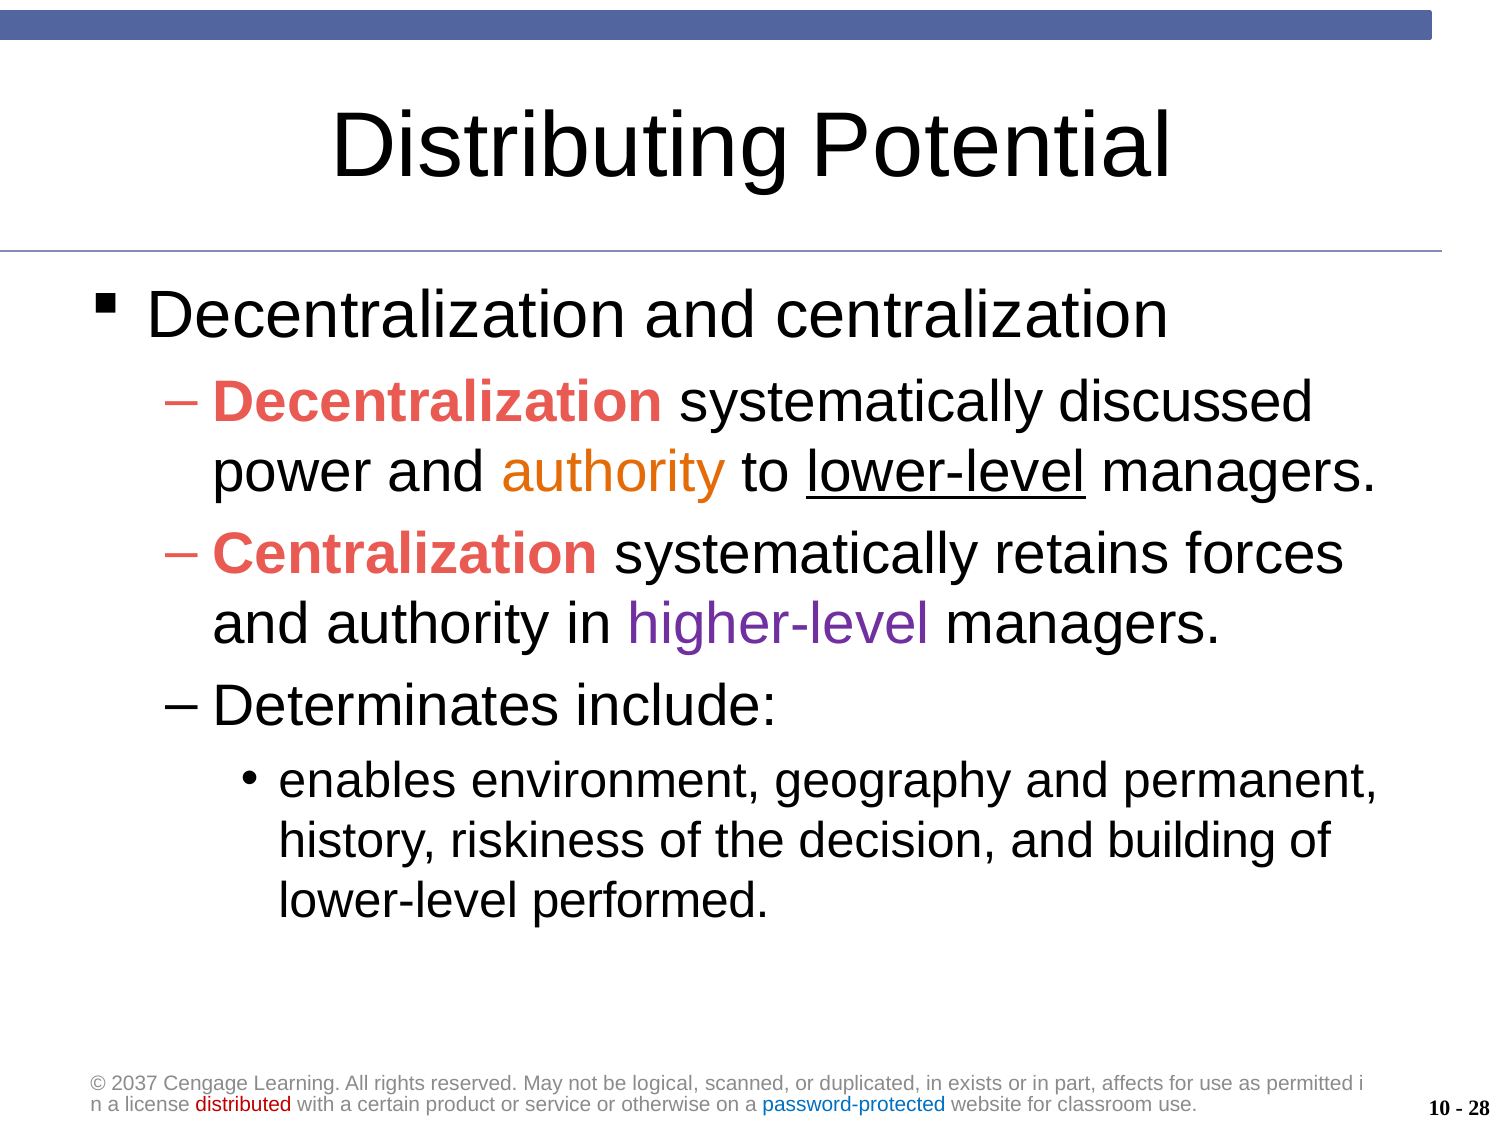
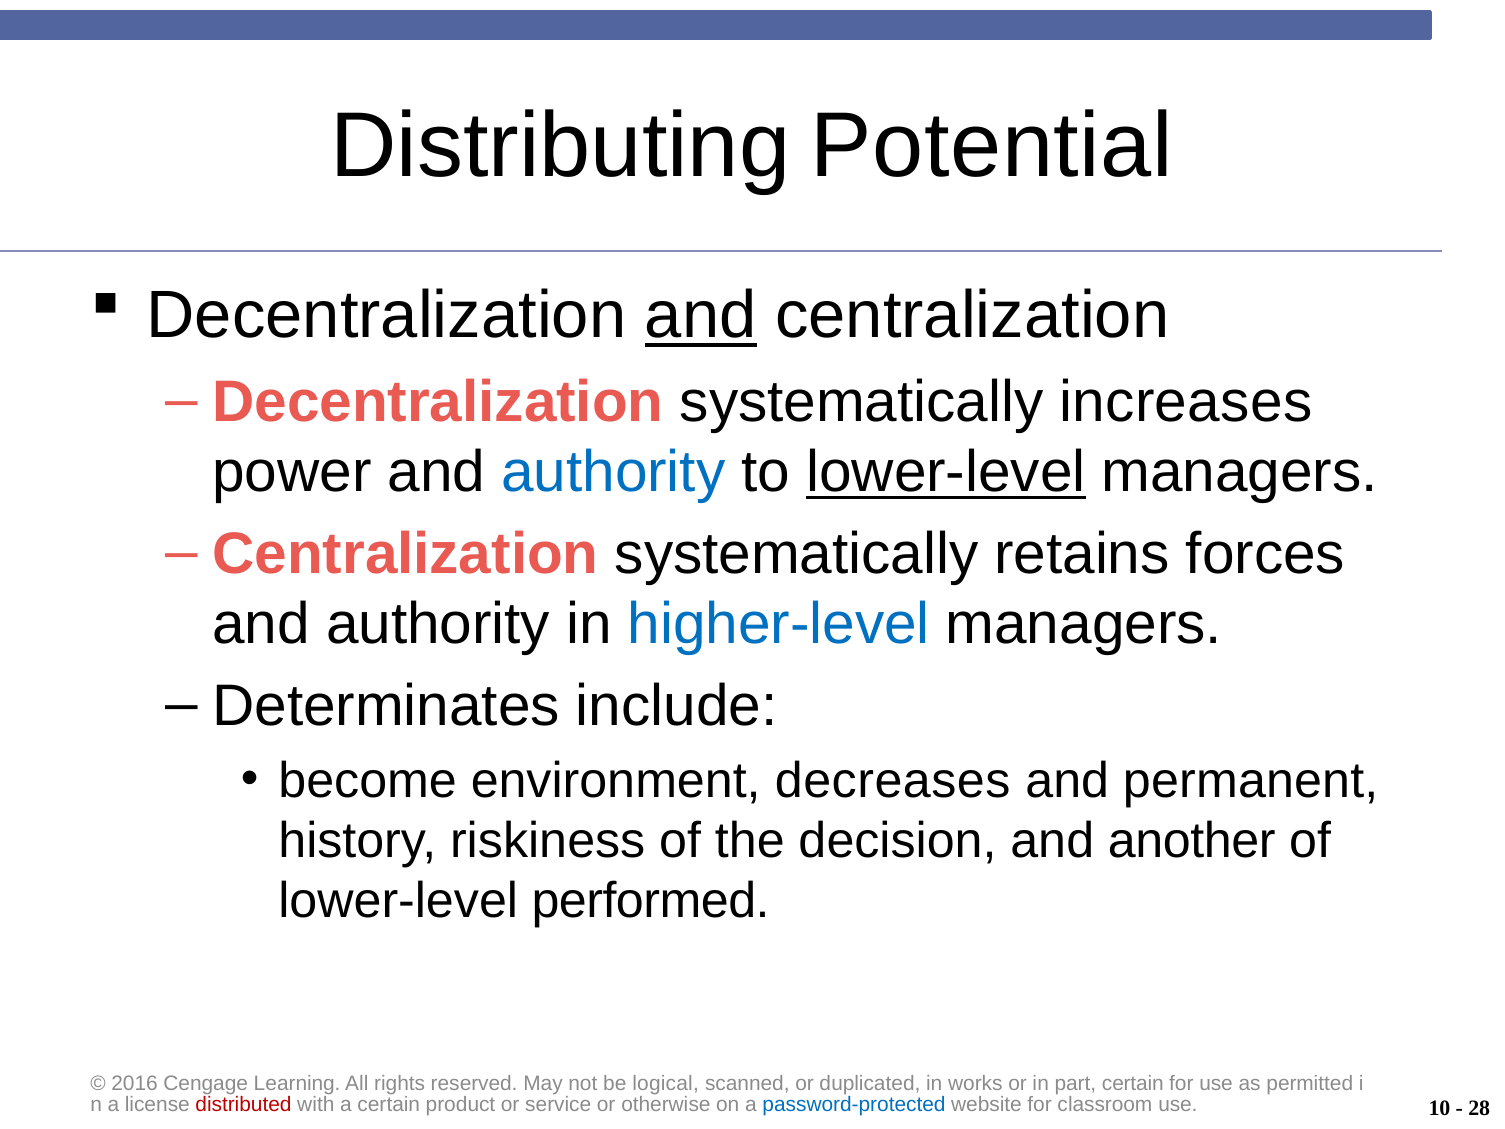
and at (701, 316) underline: none -> present
discussed: discussed -> increases
authority at (613, 472) colour: orange -> blue
higher-level colour: purple -> blue
enables: enables -> become
geography: geography -> decreases
building: building -> another
2037: 2037 -> 2016
exists: exists -> works
part affects: affects -> certain
